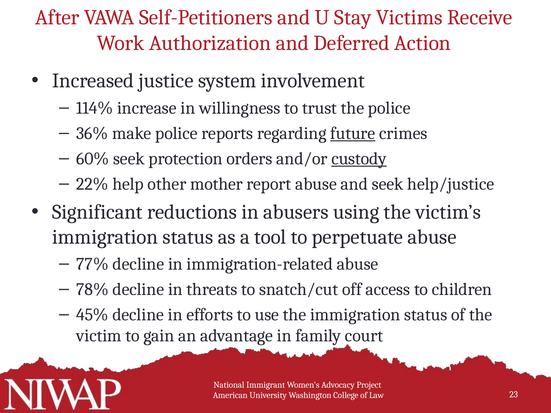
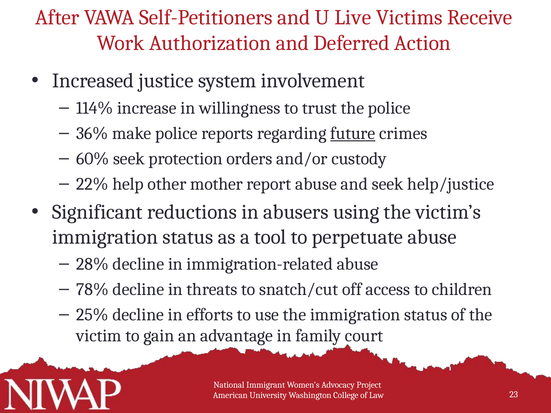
Stay: Stay -> Live
custody underline: present -> none
77%: 77% -> 28%
45%: 45% -> 25%
